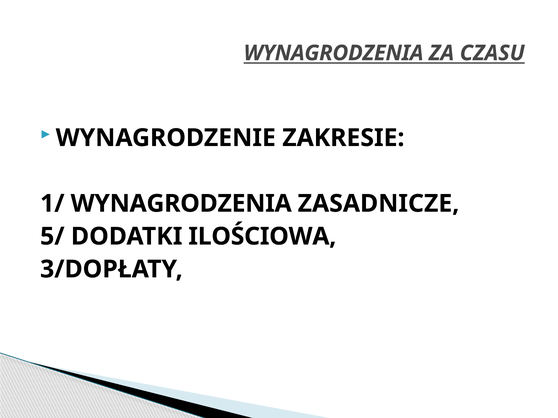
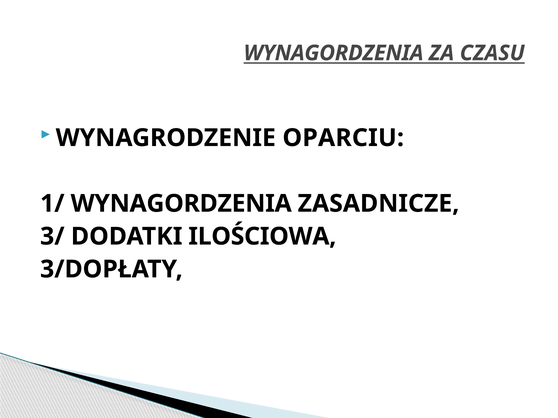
WYNAGRODZENIA at (334, 53): WYNAGRODZENIA -> WYNAGORDZENIA
ZAKRESIE: ZAKRESIE -> OPARCIU
1/ WYNAGRODZENIA: WYNAGRODZENIA -> WYNAGORDZENIA
5/: 5/ -> 3/
